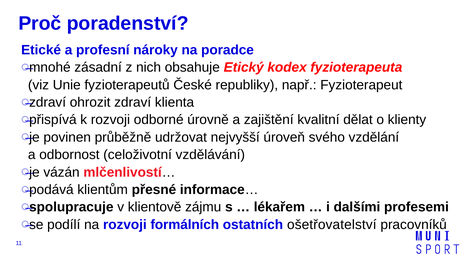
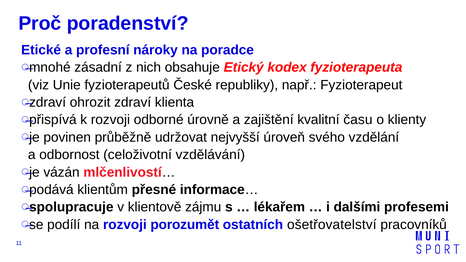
dělat: dělat -> času
formálních: formálních -> porozumět
